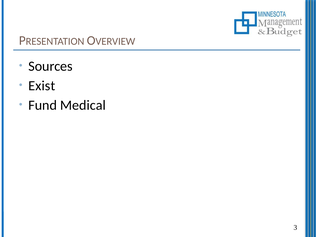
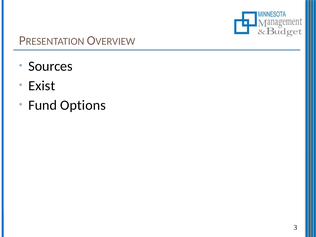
Medical: Medical -> Options
